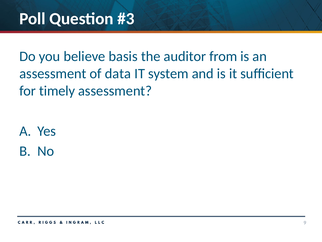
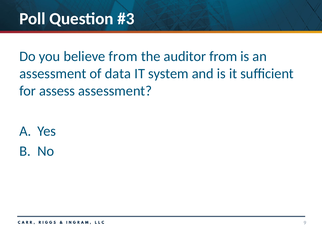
believe basis: basis -> from
timely: timely -> assess
